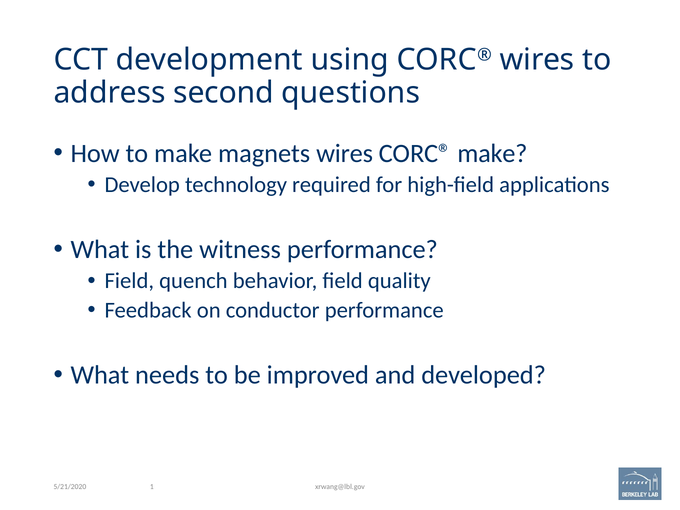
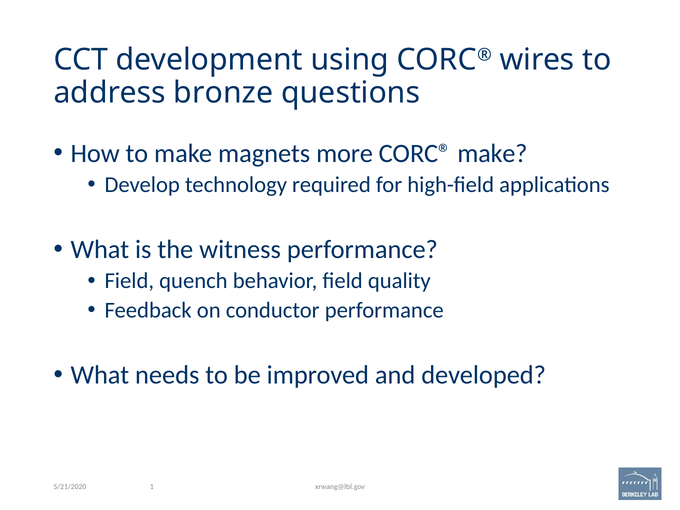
second: second -> bronze
magnets wires: wires -> more
